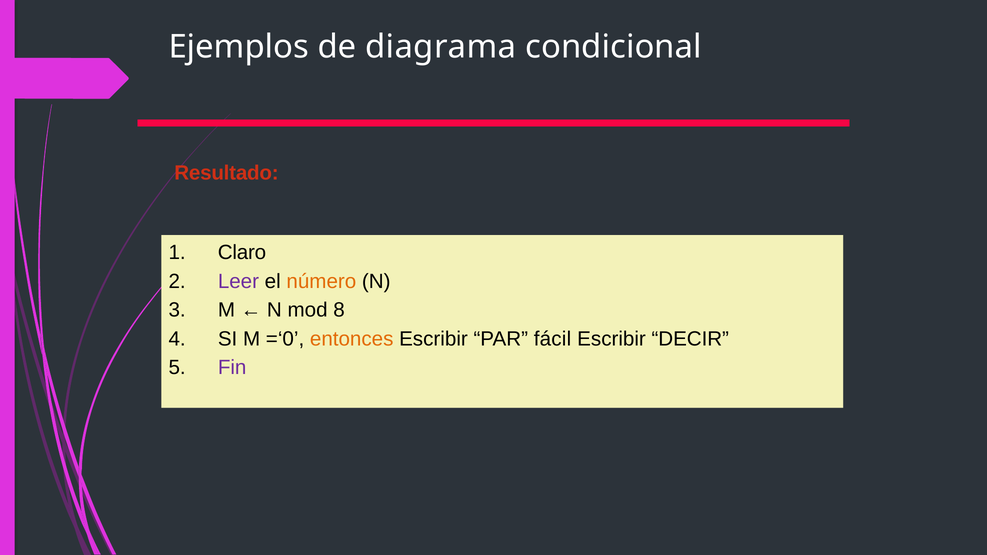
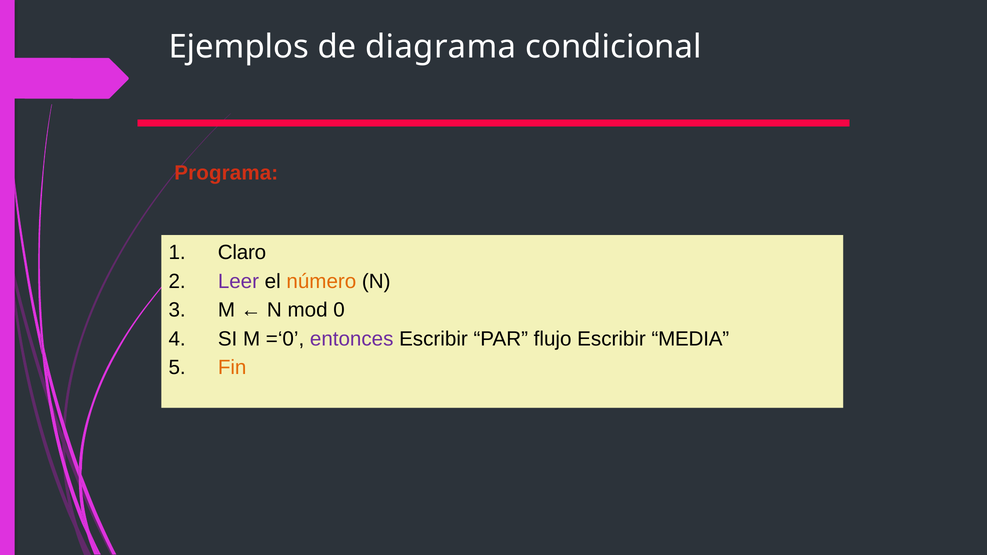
Resultado: Resultado -> Programa
8: 8 -> 0
entonces colour: orange -> purple
fácil: fácil -> flujo
DECIR: DECIR -> MEDIA
Fin colour: purple -> orange
